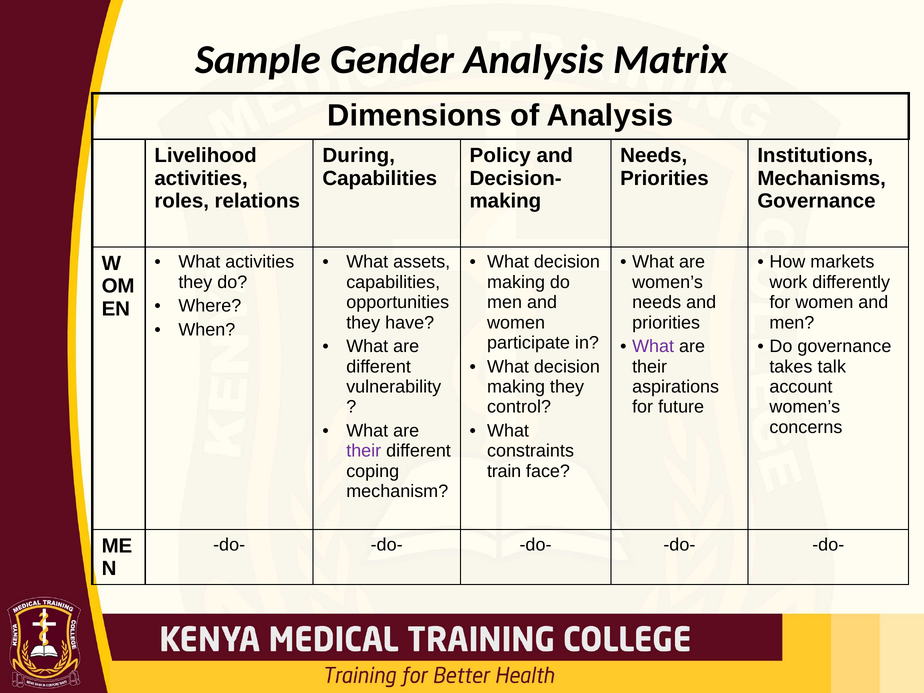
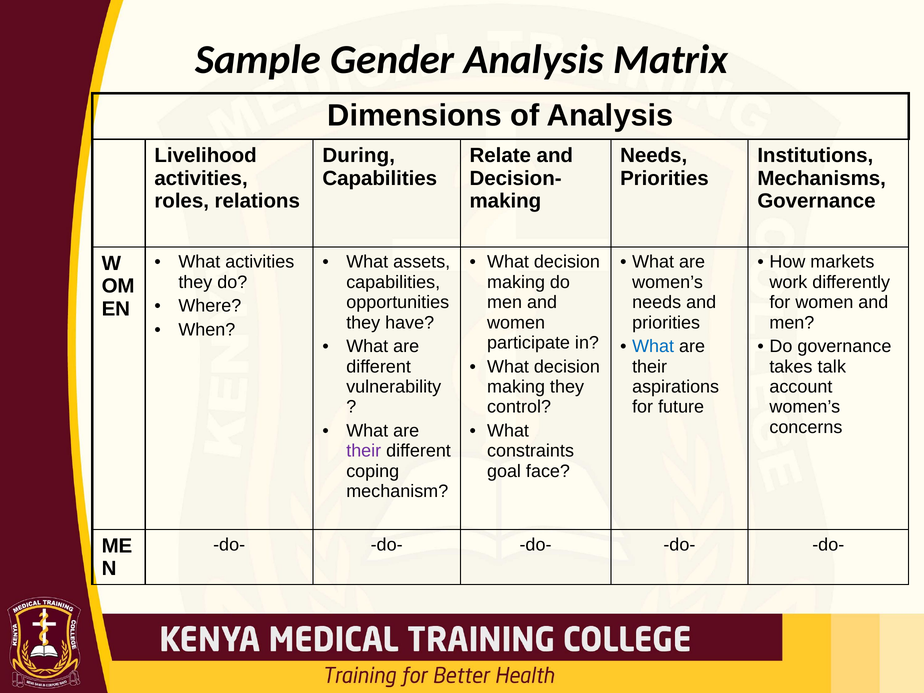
Policy: Policy -> Relate
What at (653, 346) colour: purple -> blue
train: train -> goal
